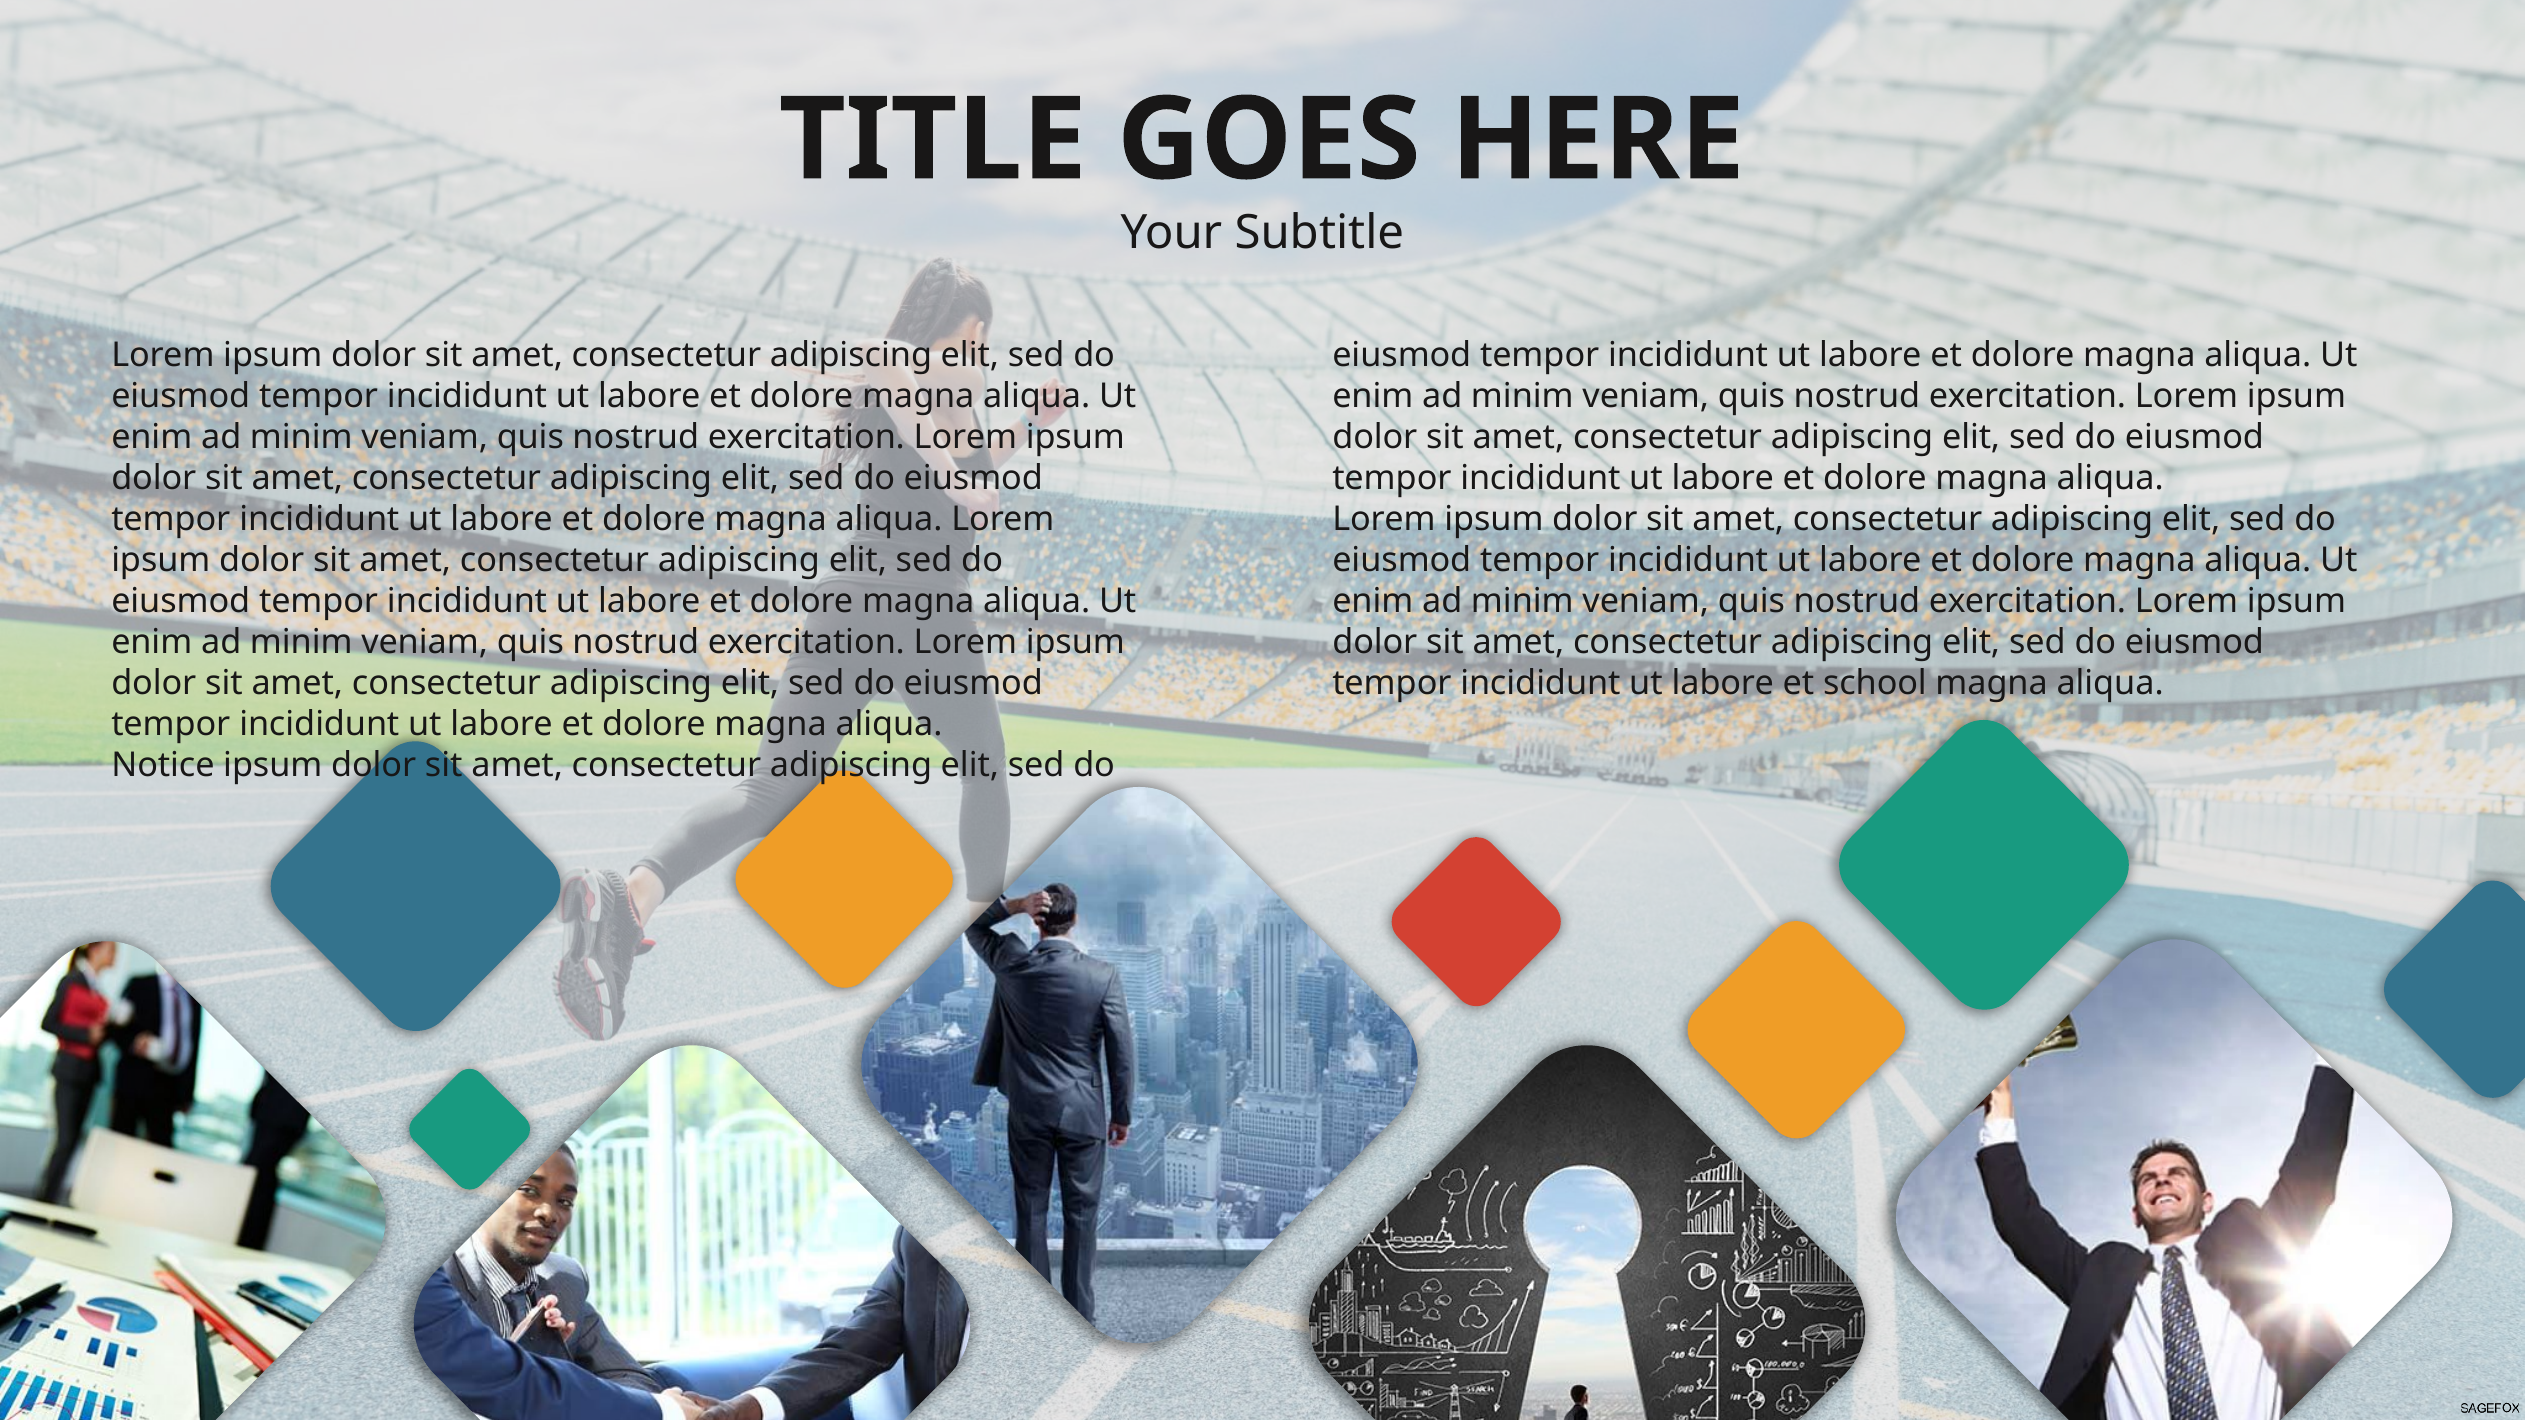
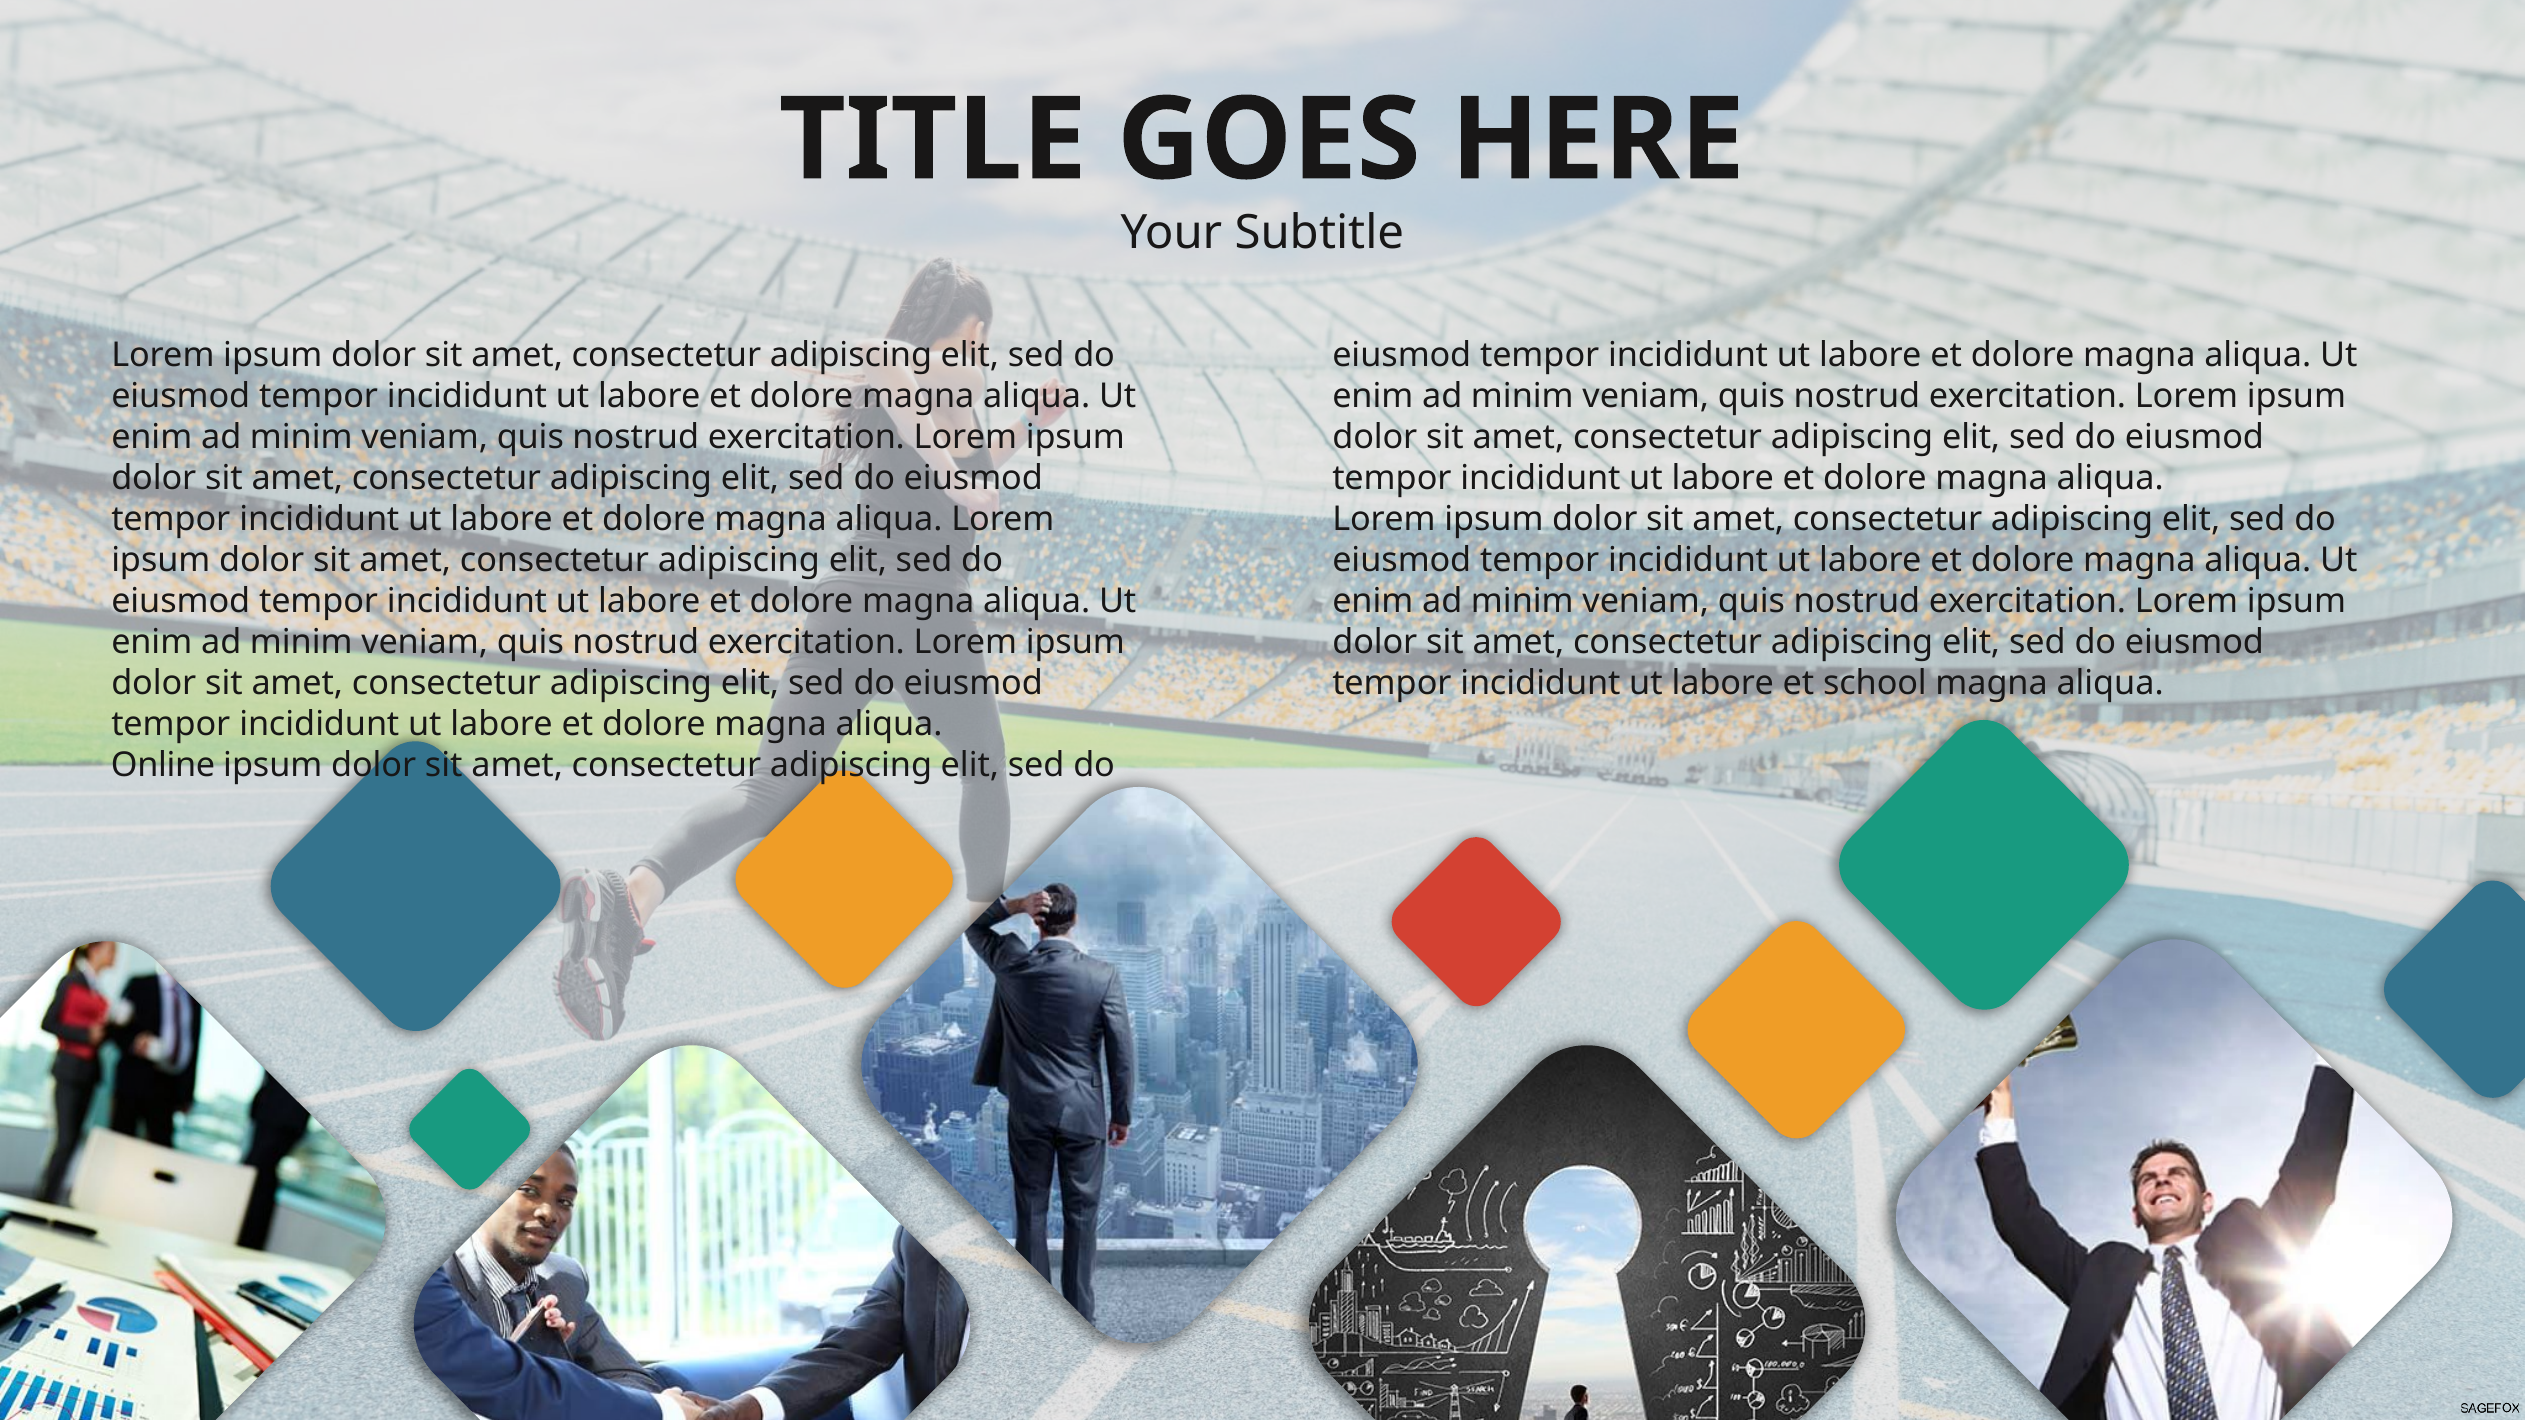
Notice: Notice -> Online
